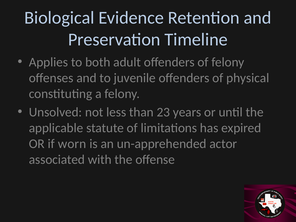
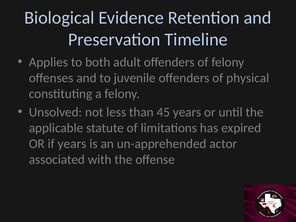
23: 23 -> 45
if worn: worn -> years
